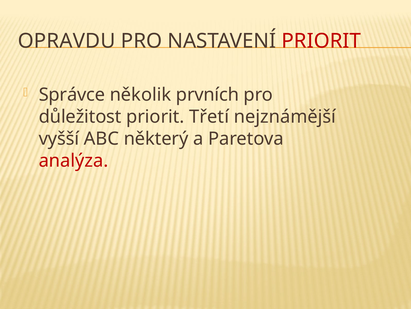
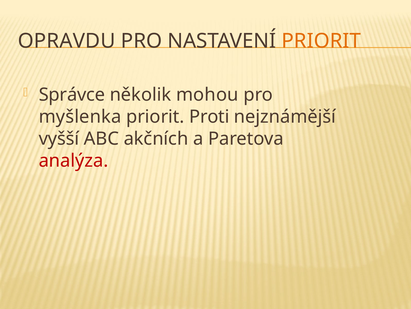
PRIORIT at (321, 41) colour: red -> orange
prvních: prvních -> mohou
důležitost: důležitost -> myšlenka
Třetí: Třetí -> Proti
některý: některý -> akčních
